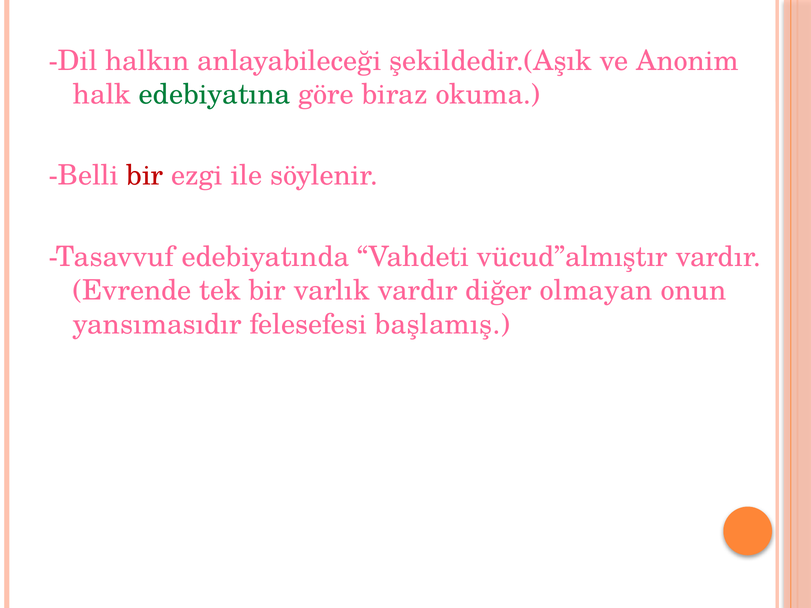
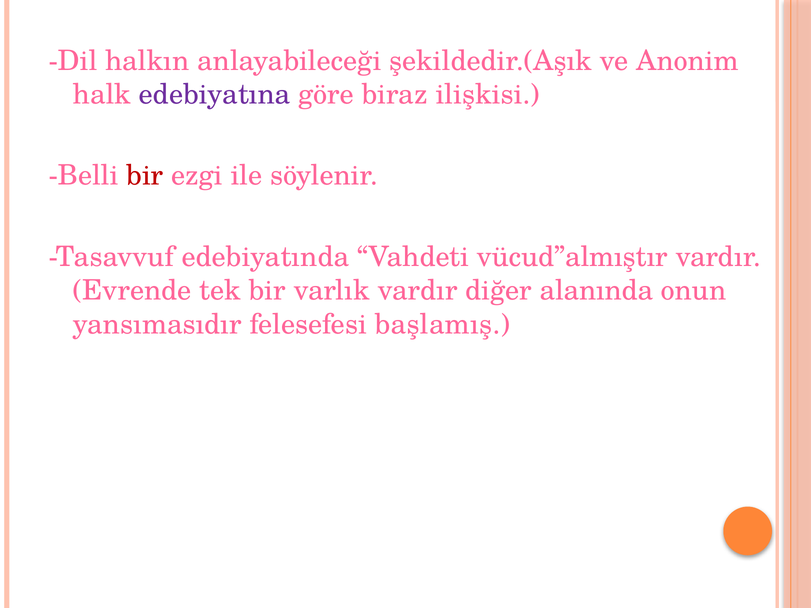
edebiyatına colour: green -> purple
okuma: okuma -> ilişkisi
olmayan: olmayan -> alanında
